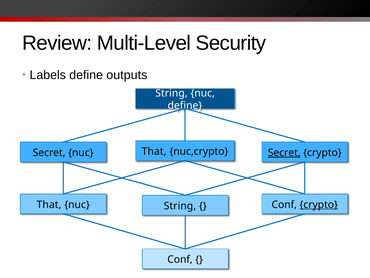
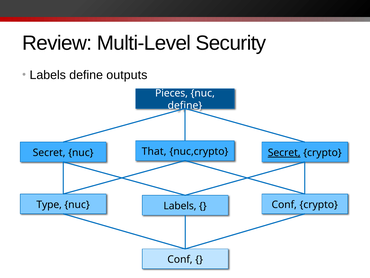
String at (171, 93): String -> Pieces
That at (49, 204): That -> Type
crypto at (319, 204) underline: present -> none
String at (180, 206): String -> Labels
